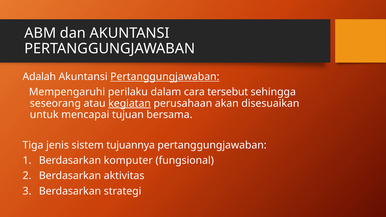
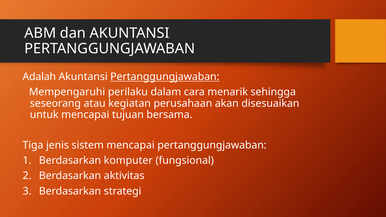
tersebut: tersebut -> menarik
kegiatan underline: present -> none
sistem tujuannya: tujuannya -> mencapai
